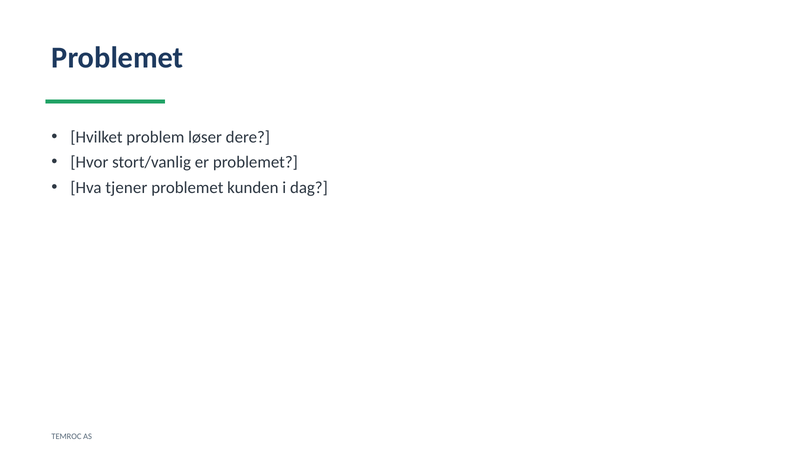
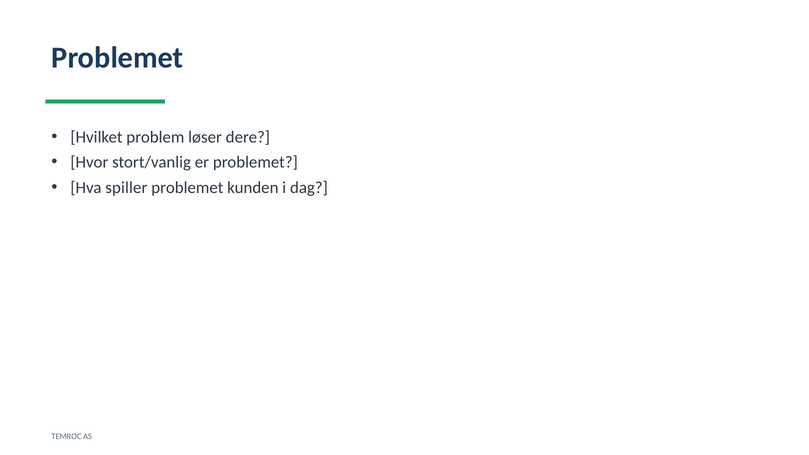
tjener: tjener -> spiller
